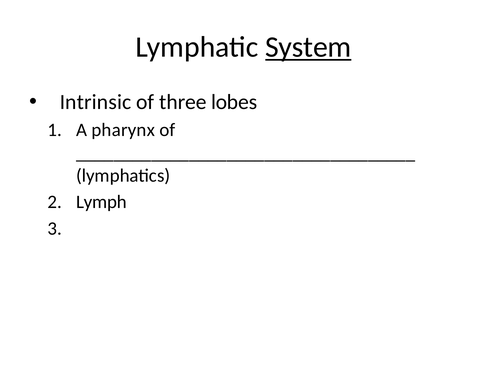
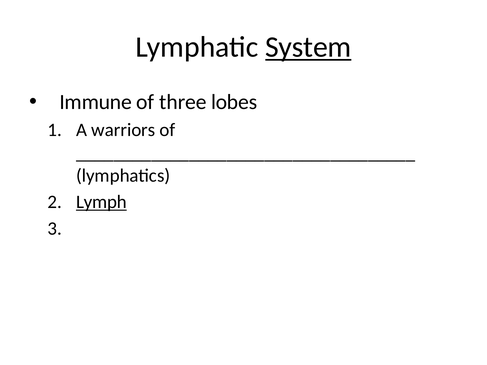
Intrinsic: Intrinsic -> Immune
pharynx: pharynx -> warriors
Lymph underline: none -> present
